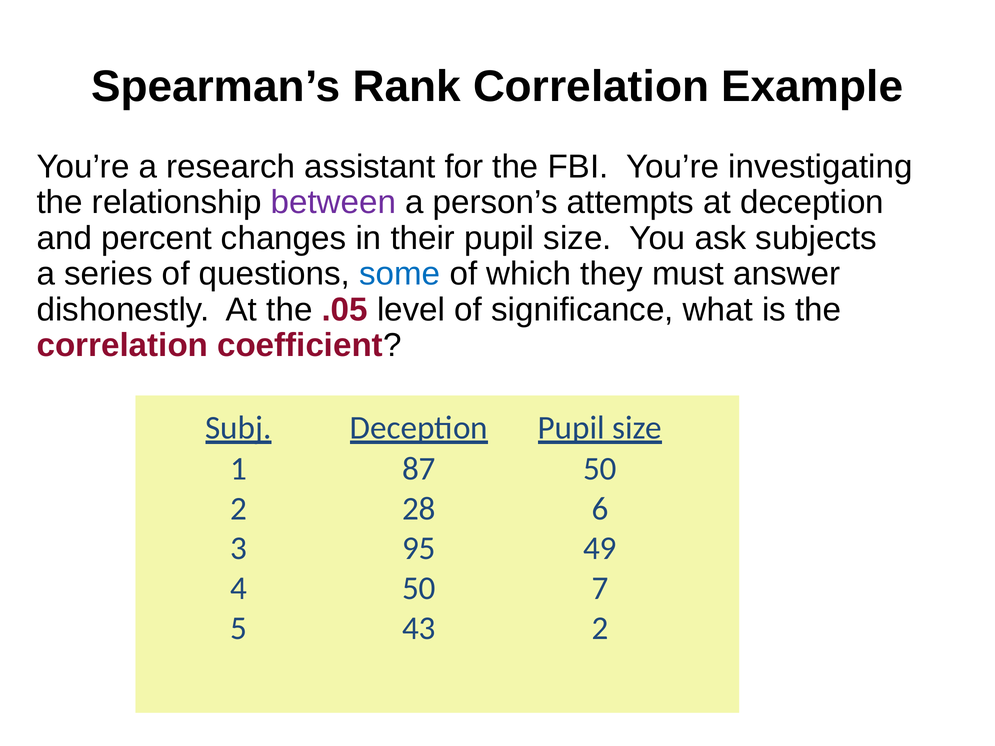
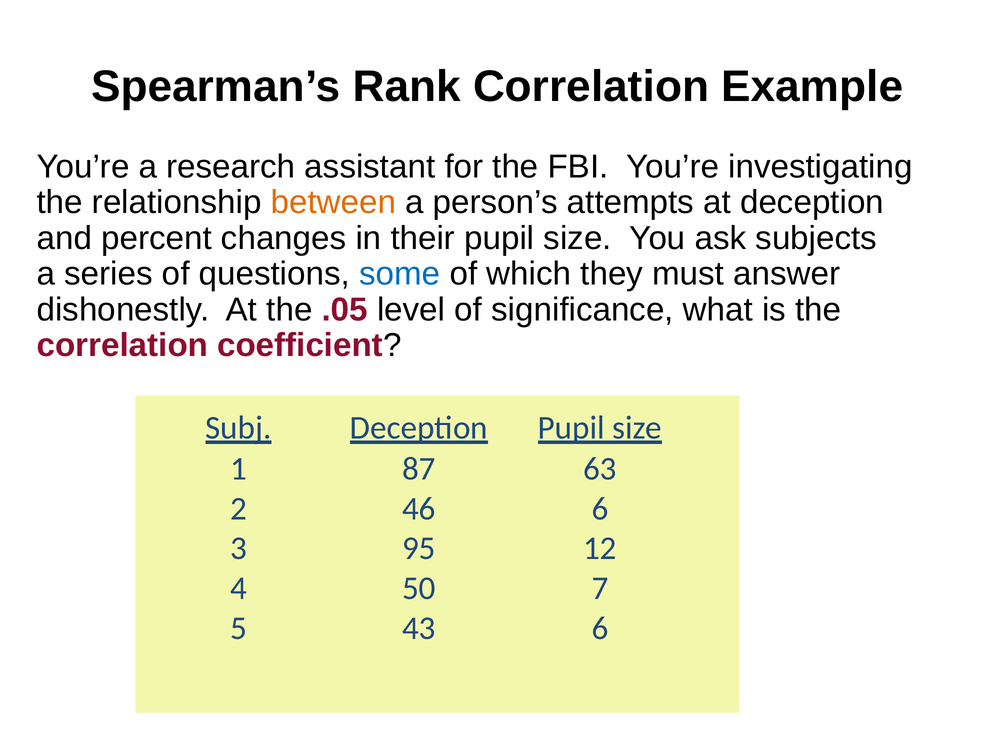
between colour: purple -> orange
87 50: 50 -> 63
28: 28 -> 46
49: 49 -> 12
43 2: 2 -> 6
